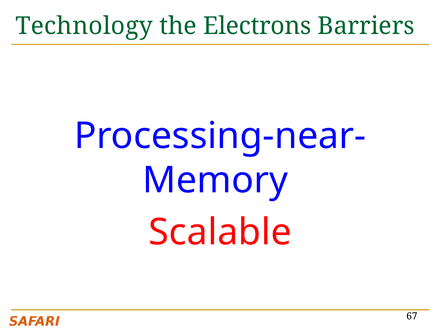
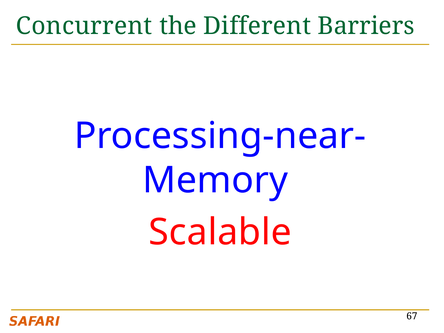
Technology: Technology -> Concurrent
Electrons: Electrons -> Different
